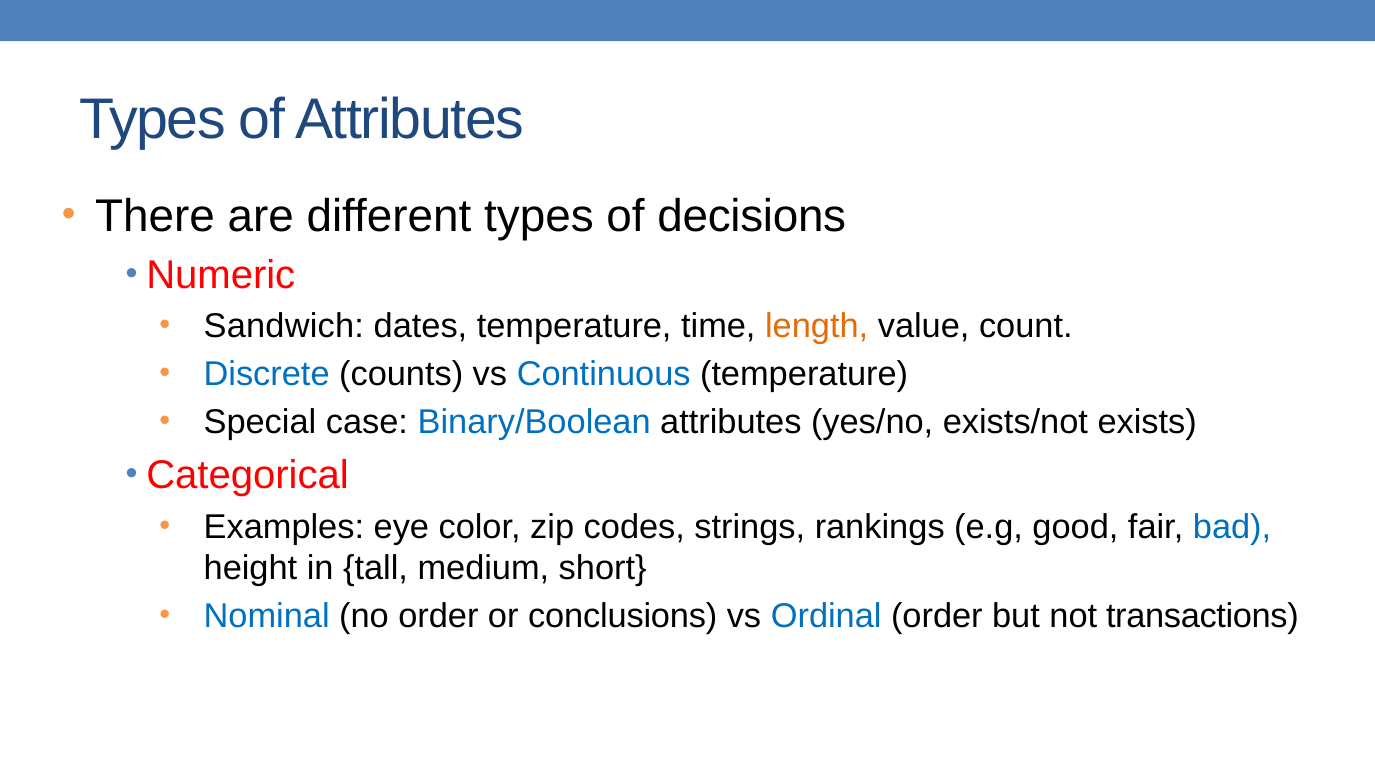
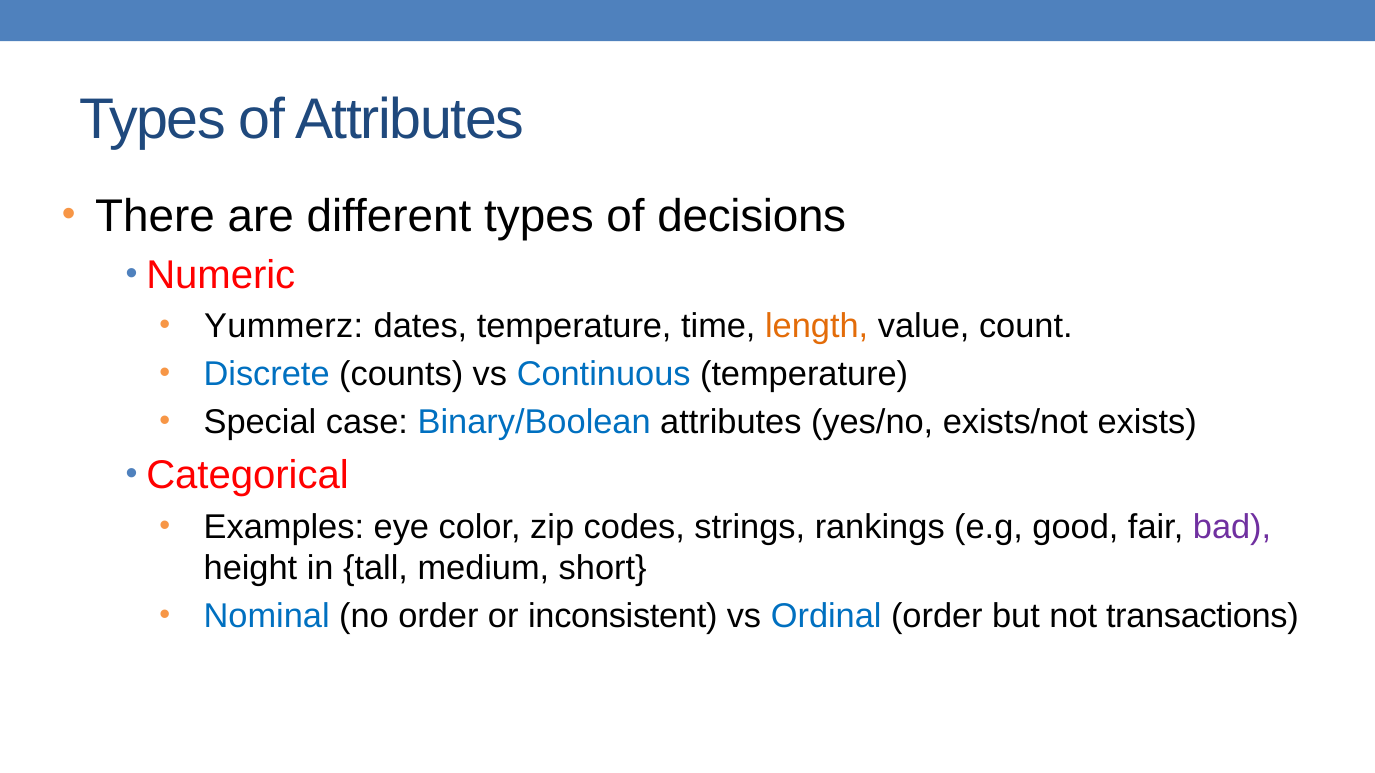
Sandwich: Sandwich -> Yummerz
bad colour: blue -> purple
conclusions: conclusions -> inconsistent
